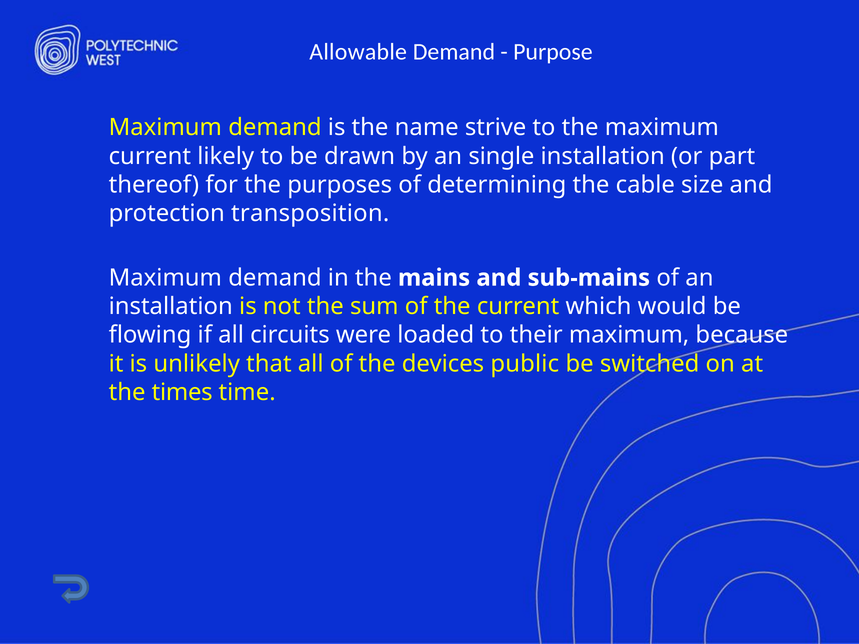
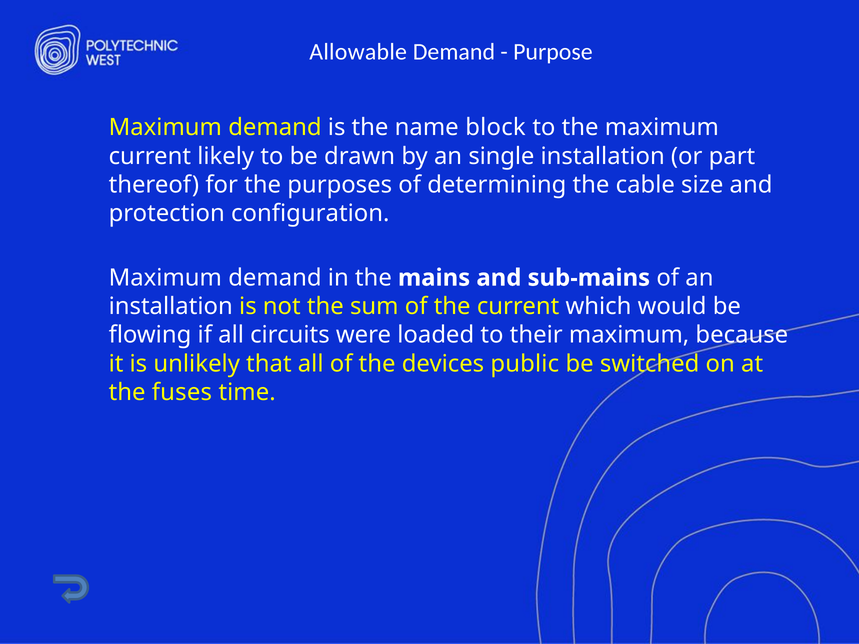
strive: strive -> block
transposition: transposition -> configuration
times: times -> fuses
